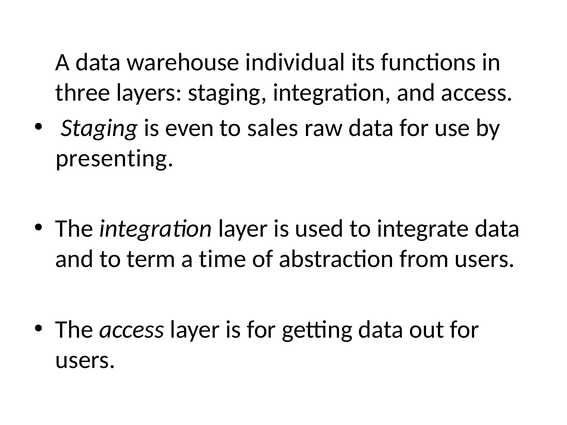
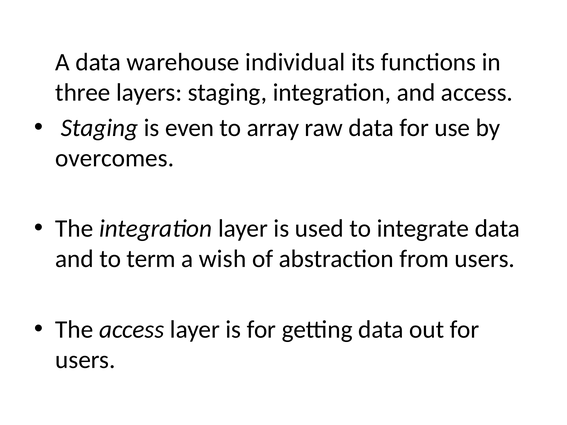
sales: sales -> array
presenting: presenting -> overcomes
time: time -> wish
